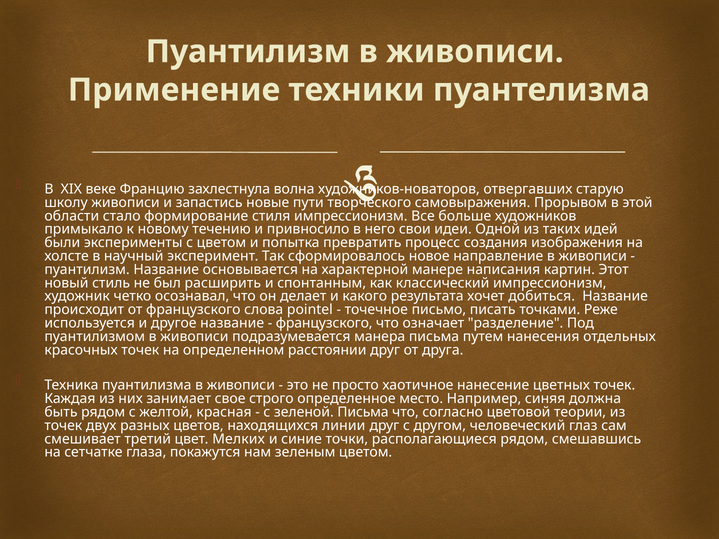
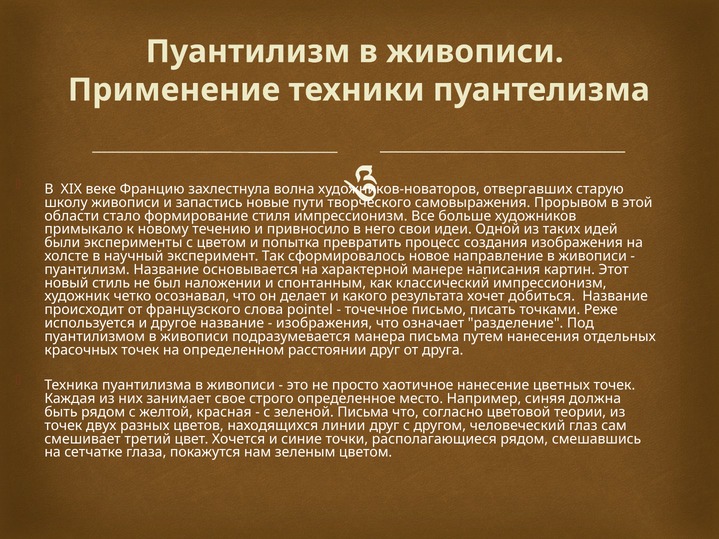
расширить: расширить -> наложении
французского at (324, 323): французского -> изображения
Мелких: Мелких -> Хочется
